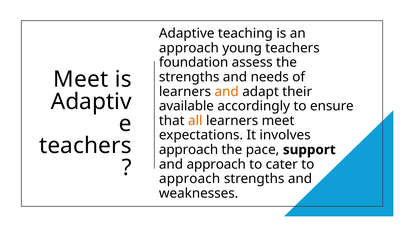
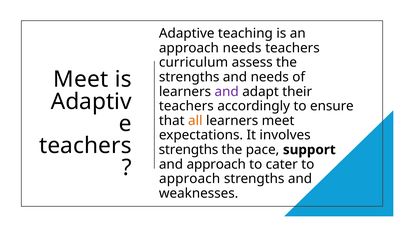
approach young: young -> needs
foundation: foundation -> curriculum
and at (227, 92) colour: orange -> purple
available at (186, 106): available -> teachers
approach at (189, 150): approach -> strengths
